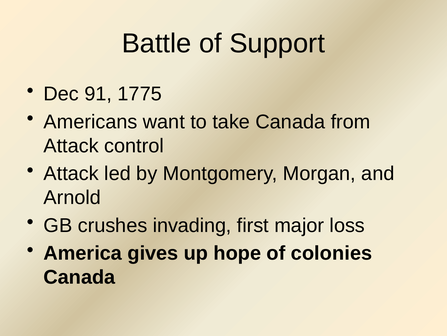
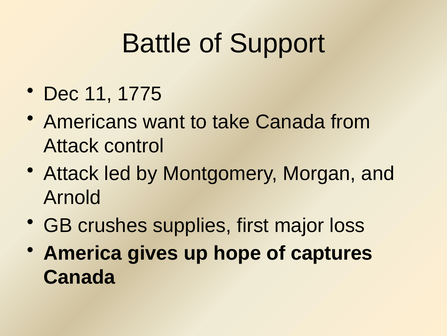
91: 91 -> 11
invading: invading -> supplies
colonies: colonies -> captures
